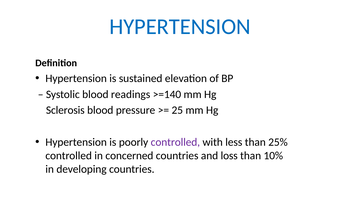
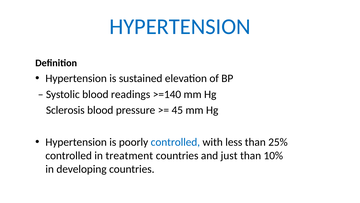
25: 25 -> 45
controlled at (175, 142) colour: purple -> blue
concerned: concerned -> treatment
loss: loss -> just
